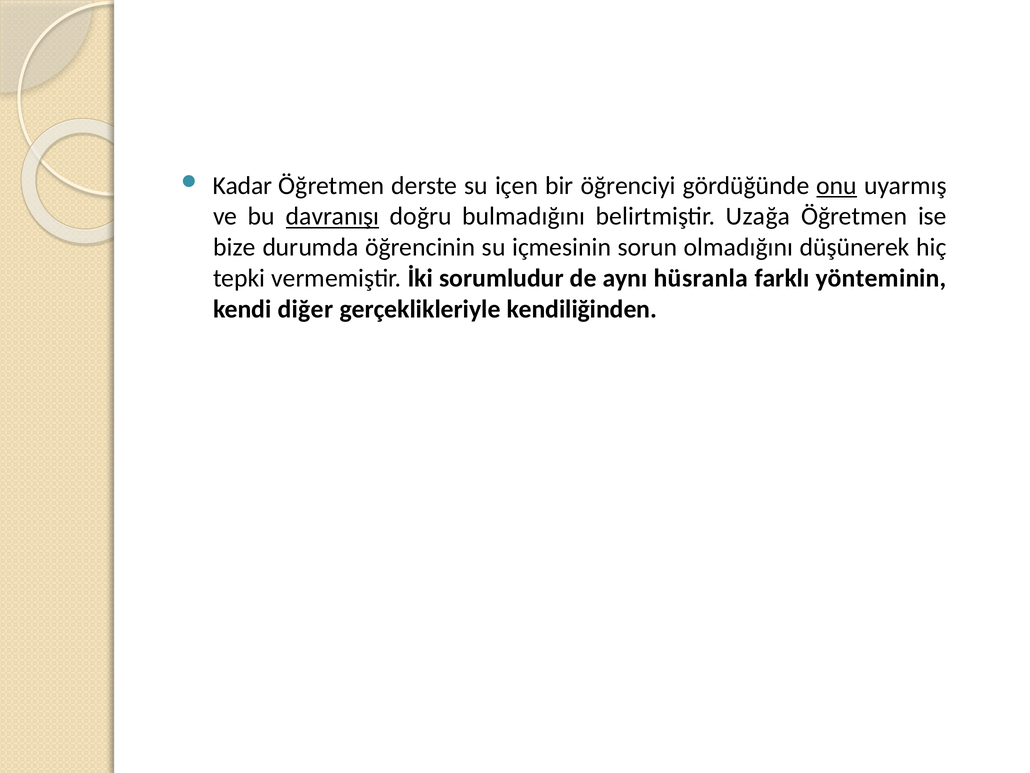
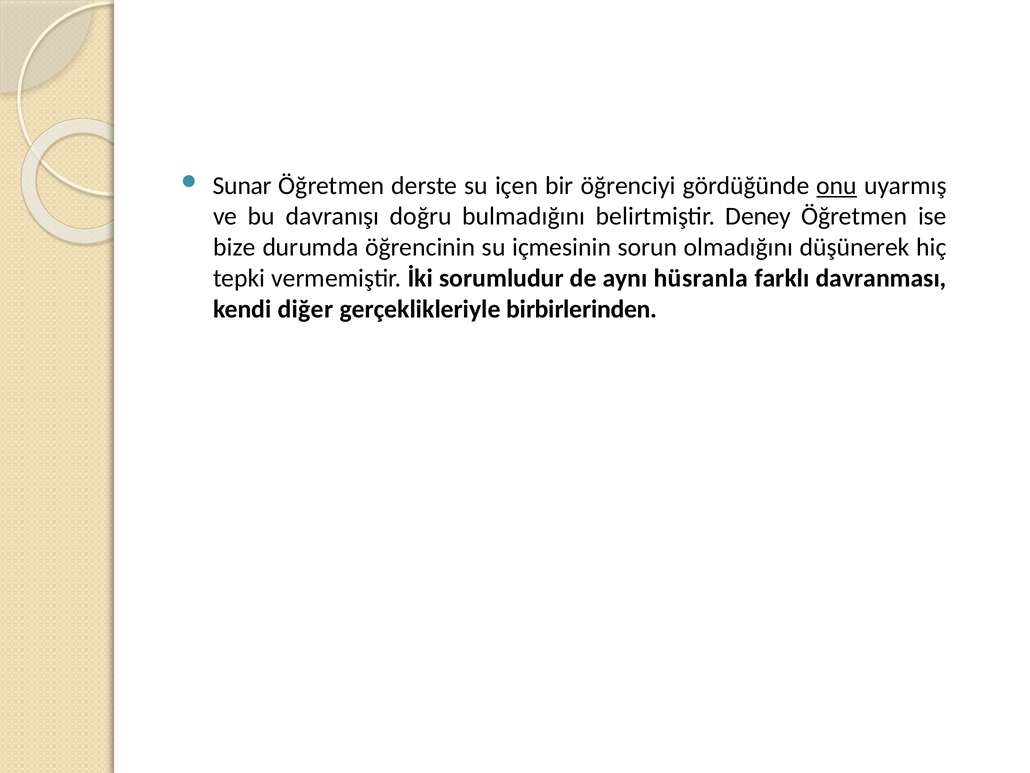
Kadar: Kadar -> Sunar
davranışı underline: present -> none
Uzağa: Uzağa -> Deney
yönteminin: yönteminin -> davranması
kendiliğinden: kendiliğinden -> birbirlerinden
